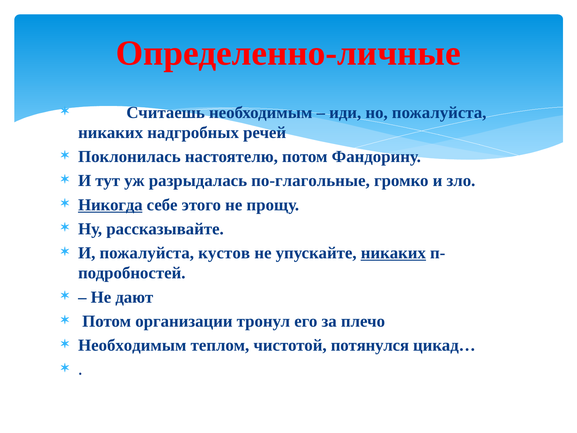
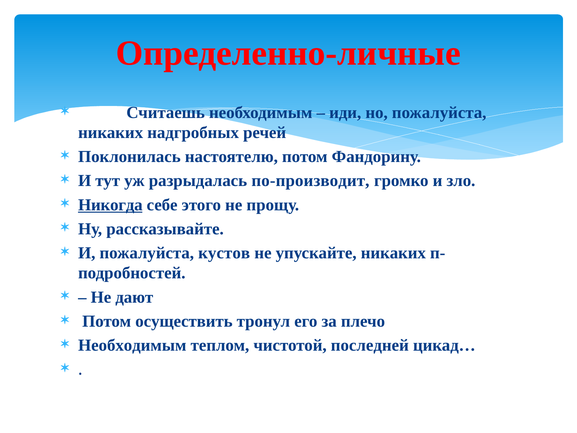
по-глагольные: по-глагольные -> по-производит
никаких at (393, 253) underline: present -> none
организации: организации -> осуществить
потянулся: потянулся -> последней
